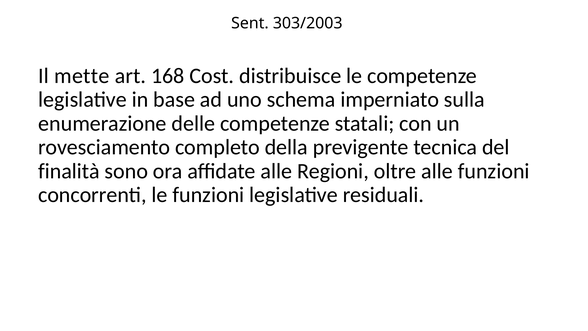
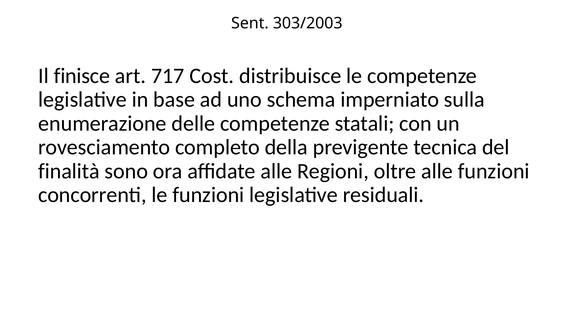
mette: mette -> finisce
168: 168 -> 717
